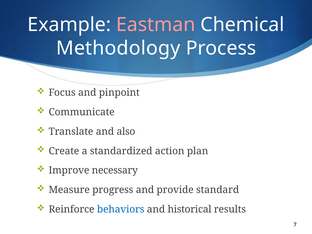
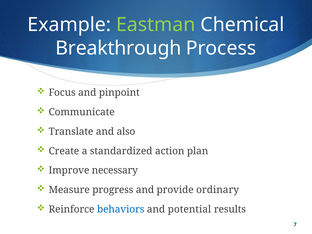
Eastman colour: pink -> light green
Methodology: Methodology -> Breakthrough
standard: standard -> ordinary
historical: historical -> potential
